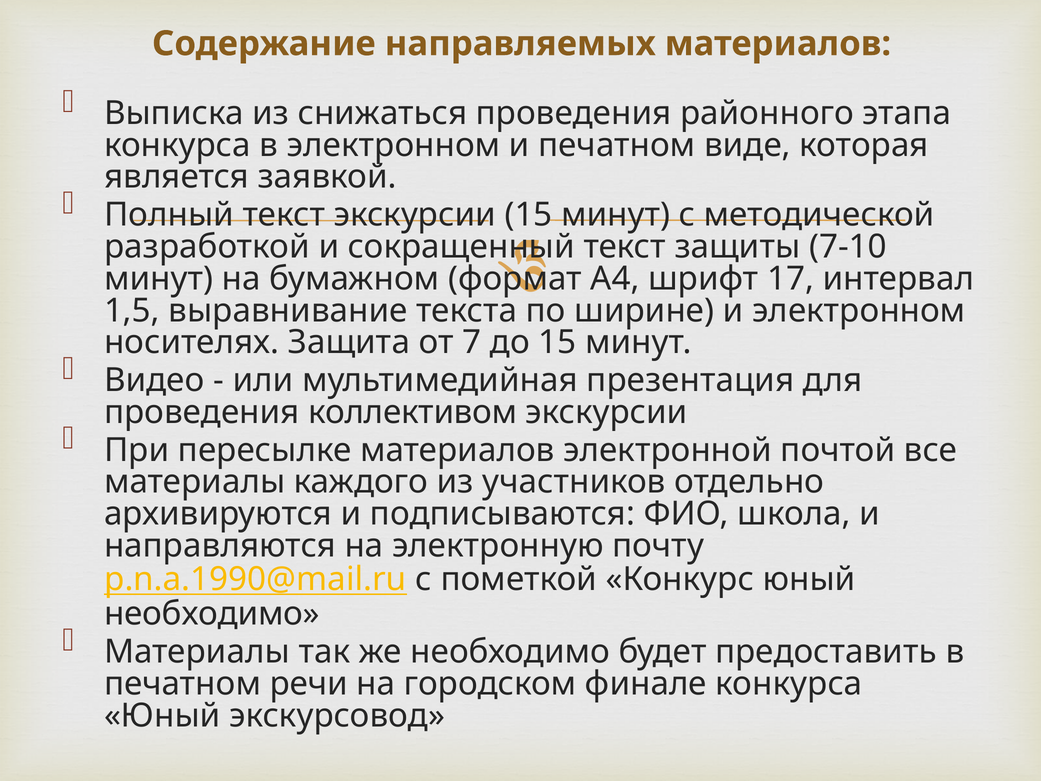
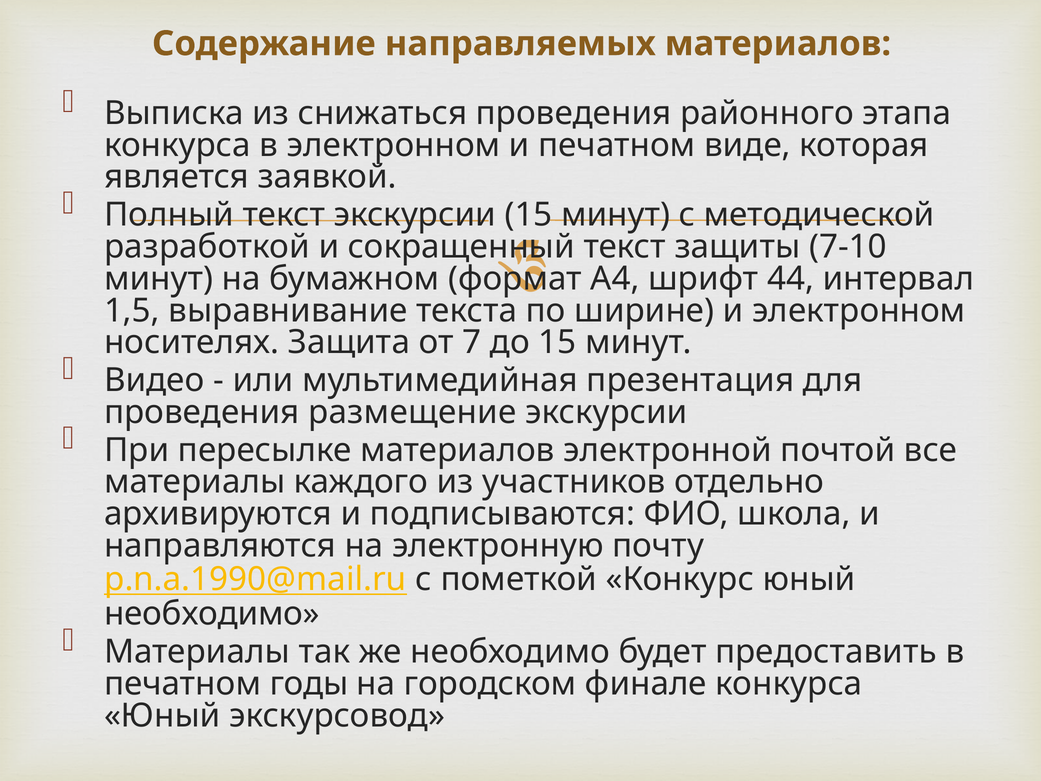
17: 17 -> 44
коллективом: коллективом -> размещение
речи: речи -> годы
